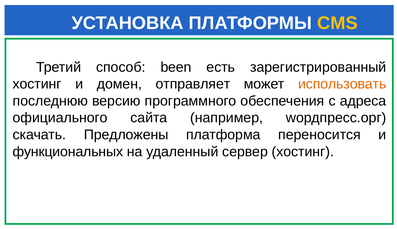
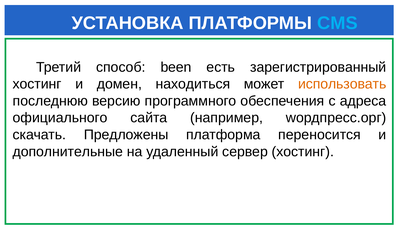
CMS colour: yellow -> light blue
отправляет: отправляет -> находиться
функциональных: функциональных -> дополнительные
